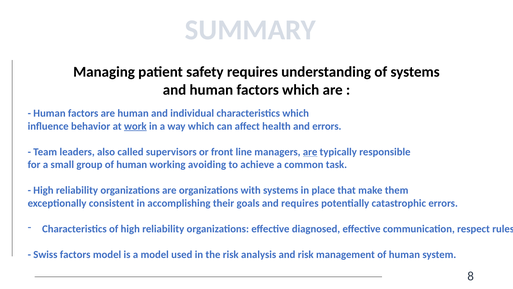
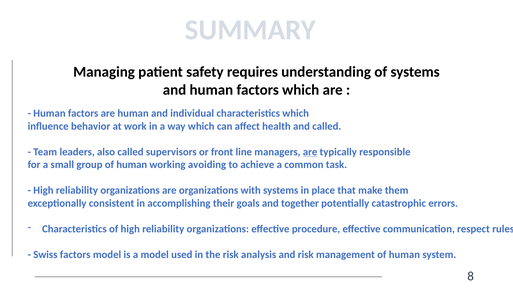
work underline: present -> none
and errors: errors -> called
and requires: requires -> together
diagnosed: diagnosed -> procedure
